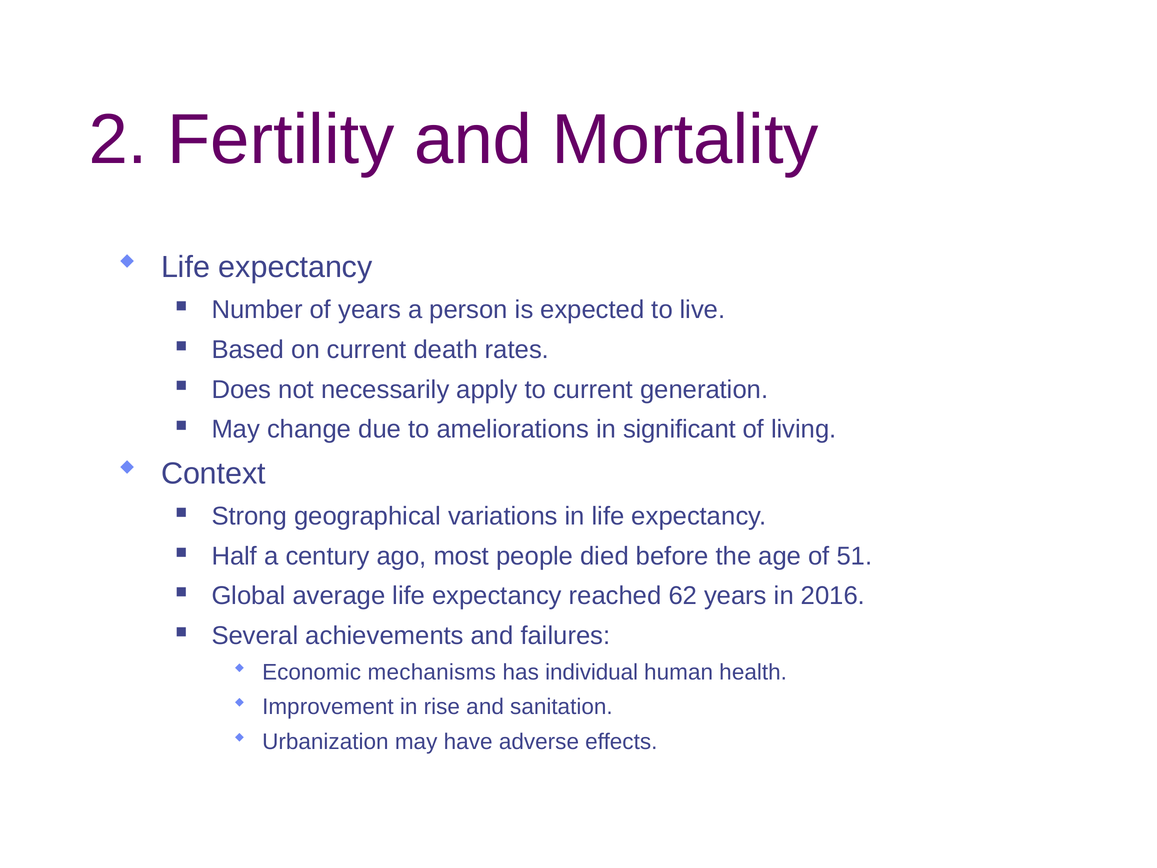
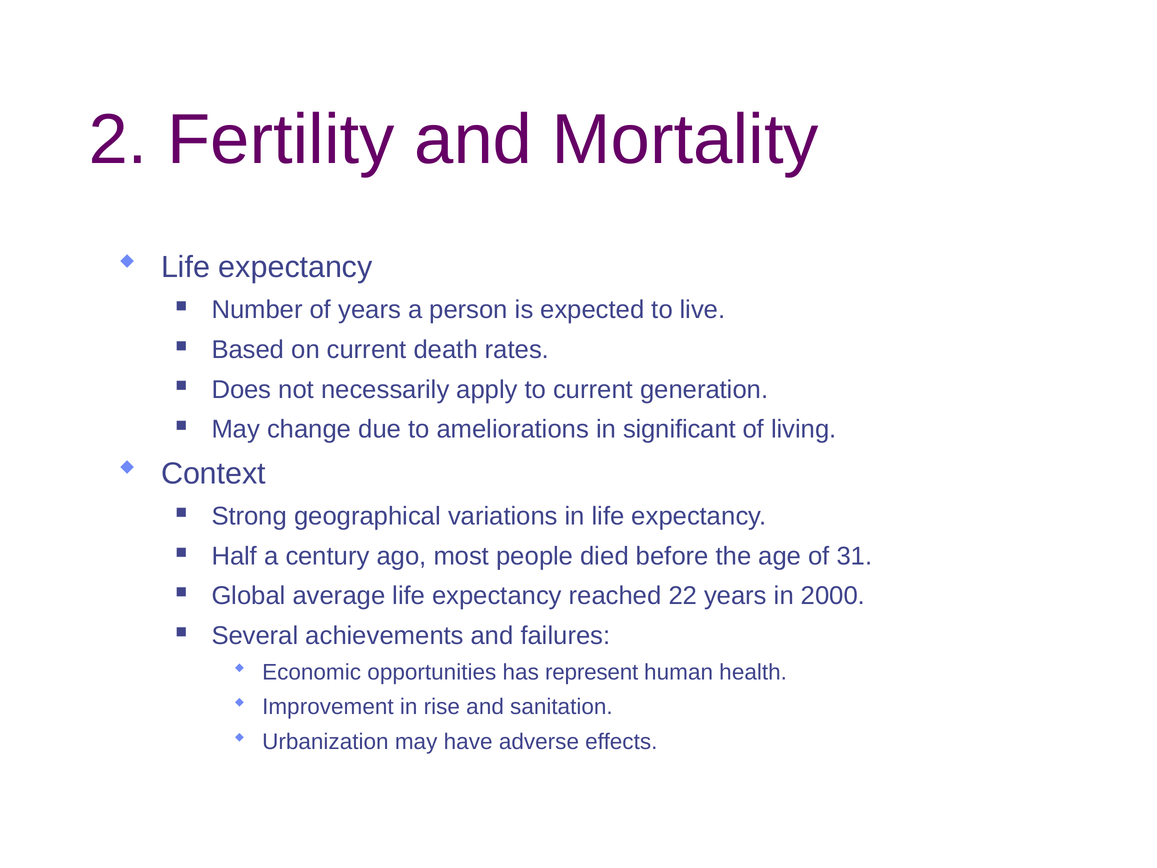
51: 51 -> 31
62: 62 -> 22
2016: 2016 -> 2000
mechanisms: mechanisms -> opportunities
individual: individual -> represent
